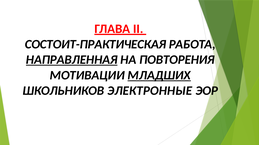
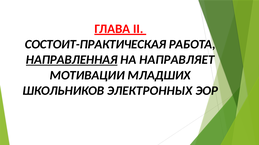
ПОВТОРЕНИЯ: ПОВТОРЕНИЯ -> НАПРАВЛЯЕТ
МЛАДШИХ underline: present -> none
ЭЛЕКТРОННЫЕ: ЭЛЕКТРОННЫЕ -> ЭЛЕКТРОННЫХ
